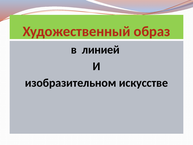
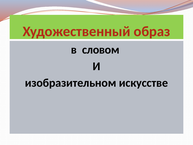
линией: линией -> словом
